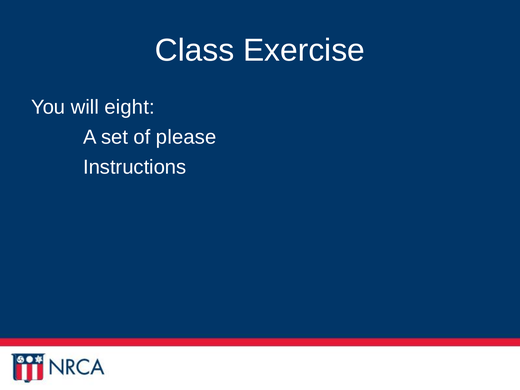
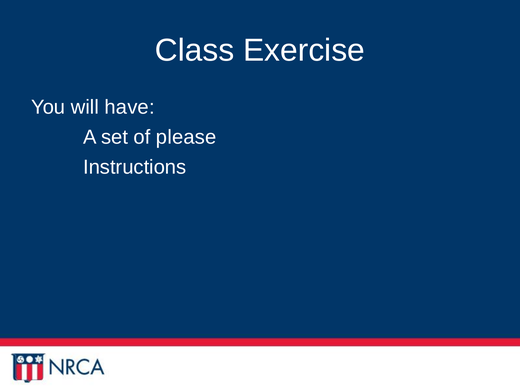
eight: eight -> have
